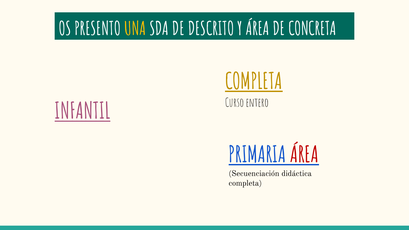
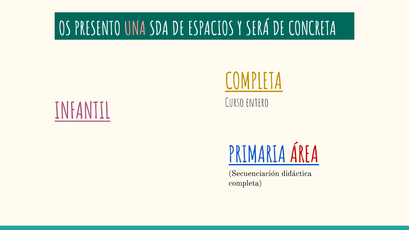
UNA colour: yellow -> pink
DESCRITO: DESCRITO -> ESPACIOS
Y ÁREA: ÁREA -> SERÁ
